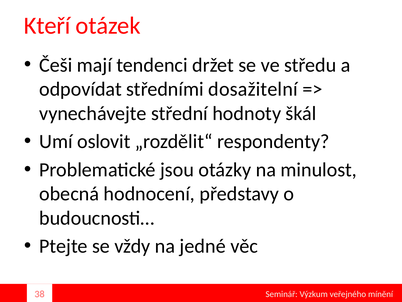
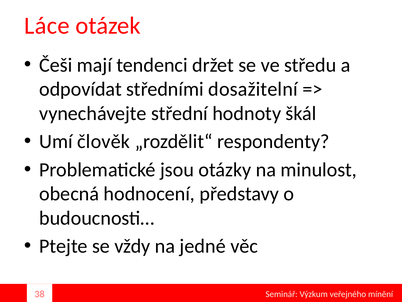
Kteří: Kteří -> Láce
oslovit: oslovit -> člověk
